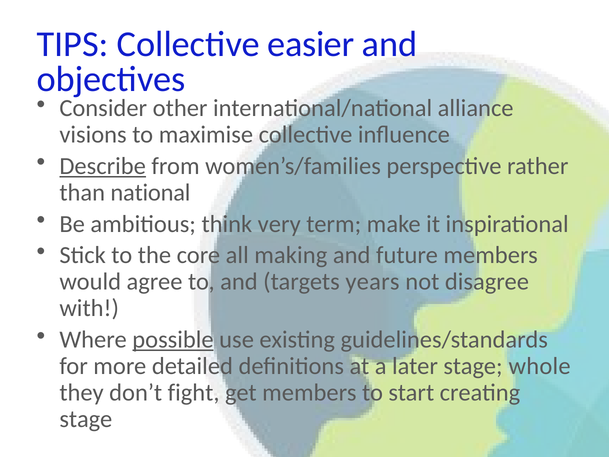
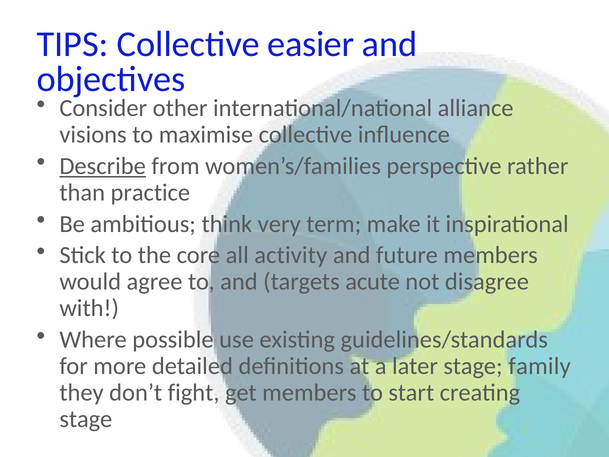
national: national -> practice
making: making -> activity
years: years -> acute
possible underline: present -> none
whole: whole -> family
